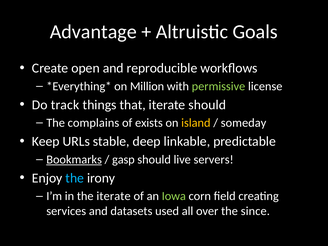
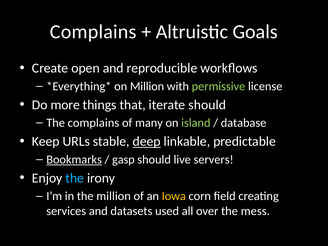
Advantage at (93, 32): Advantage -> Complains
track: track -> more
exists: exists -> many
island colour: yellow -> light green
someday: someday -> database
deep underline: none -> present
the iterate: iterate -> million
Iowa colour: light green -> yellow
since: since -> mess
